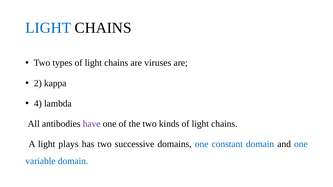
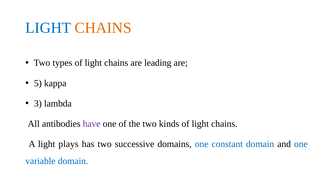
CHAINS at (103, 28) colour: black -> orange
viruses: viruses -> leading
2: 2 -> 5
4: 4 -> 3
